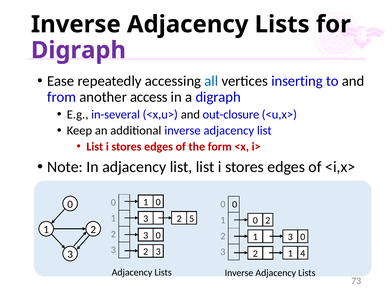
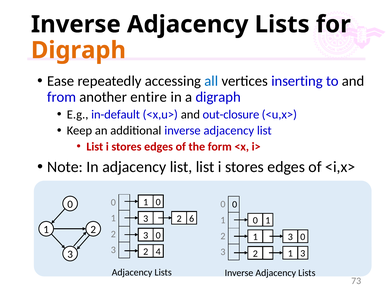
Digraph at (78, 50) colour: purple -> orange
access: access -> entire
in-several: in-several -> in-default
5: 5 -> 6
2 at (268, 220): 2 -> 1
3 at (158, 252): 3 -> 4
3 1 4: 4 -> 3
